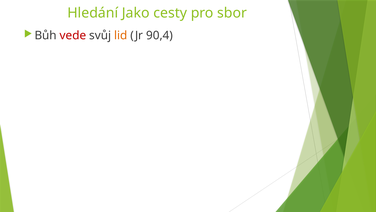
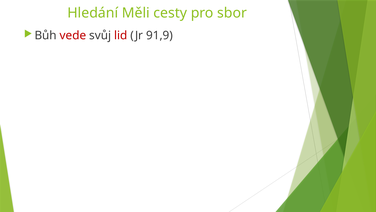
Jako: Jako -> Měli
lid colour: orange -> red
90,4: 90,4 -> 91,9
